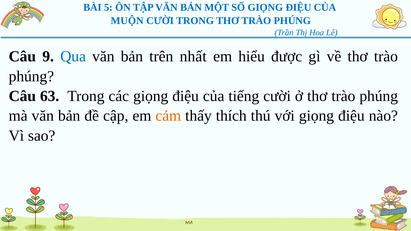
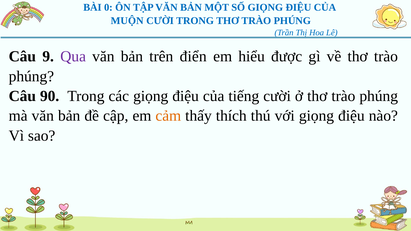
5: 5 -> 0
Qua colour: blue -> purple
nhất: nhất -> điển
63: 63 -> 90
